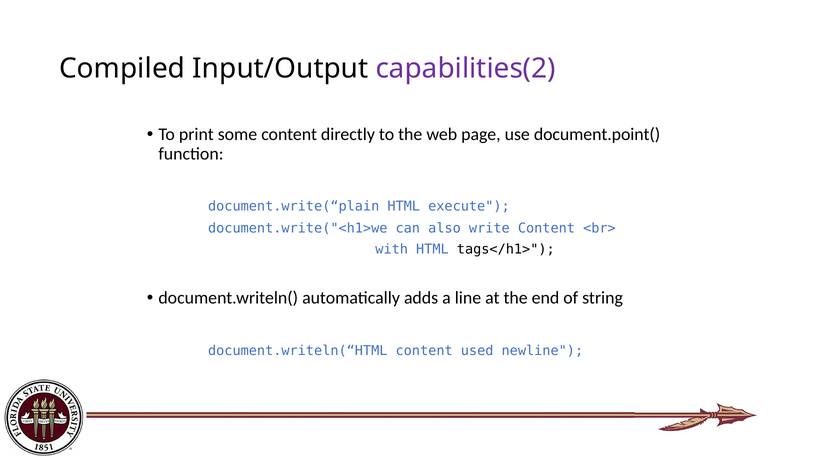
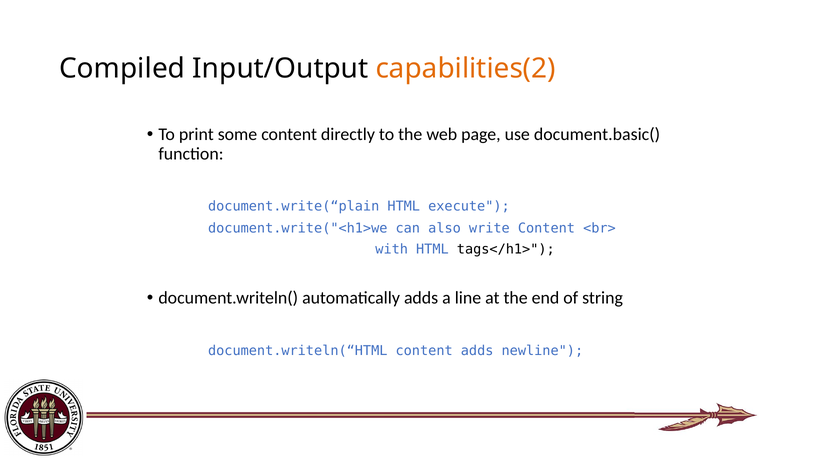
capabilities(2 colour: purple -> orange
document.point(: document.point( -> document.basic(
content used: used -> adds
